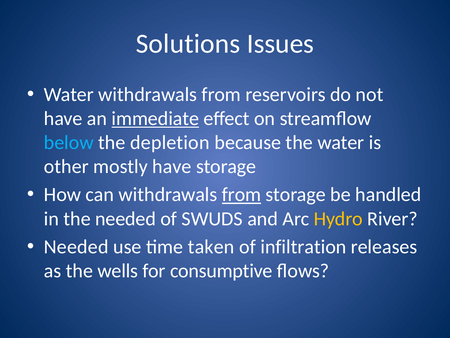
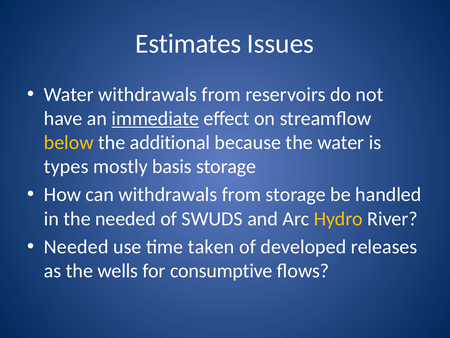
Solutions: Solutions -> Estimates
below colour: light blue -> yellow
depletion: depletion -> additional
other: other -> types
mostly have: have -> basis
from at (242, 194) underline: present -> none
infiltration: infiltration -> developed
